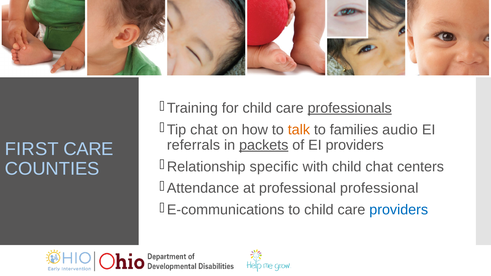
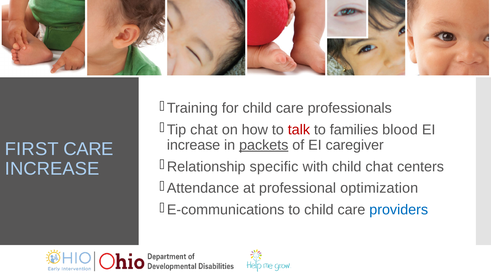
professionals underline: present -> none
talk colour: orange -> red
audio: audio -> blood
referrals at (193, 145): referrals -> increase
EI providers: providers -> caregiver
COUNTIES at (52, 169): COUNTIES -> INCREASE
professional professional: professional -> optimization
